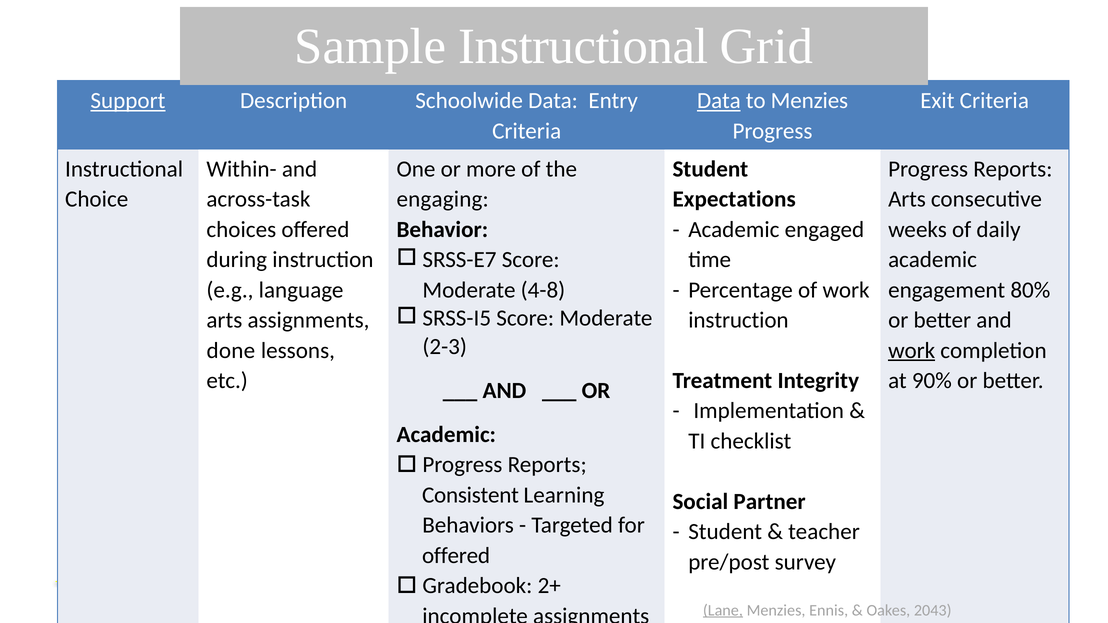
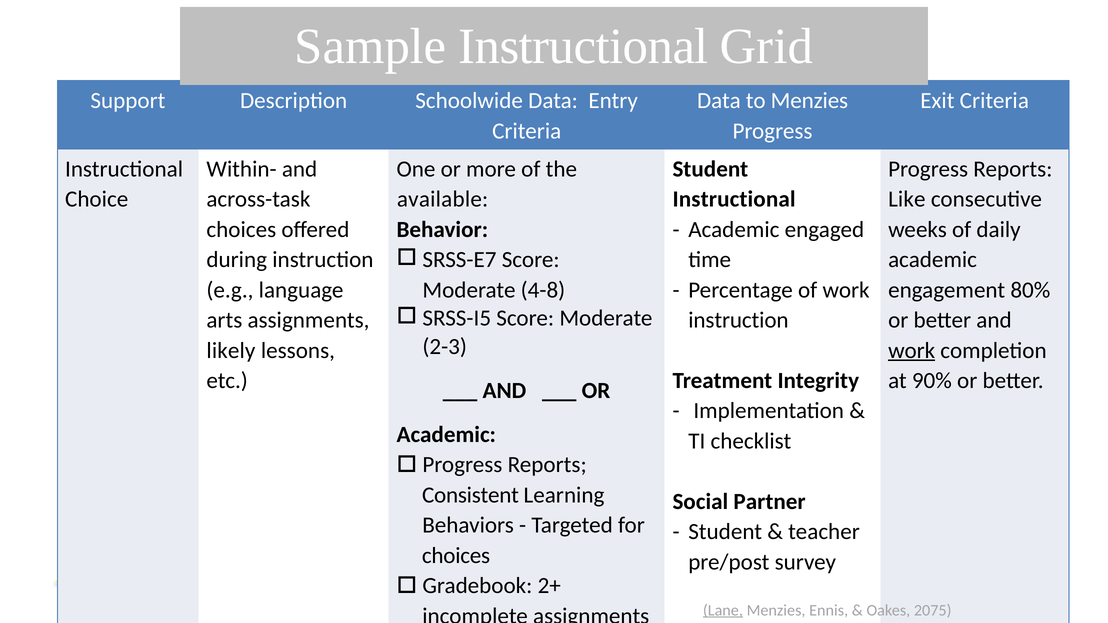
Support underline: present -> none
Data at (719, 101) underline: present -> none
engaging: engaging -> available
Expectations at (734, 199): Expectations -> Instructional
Arts at (907, 199): Arts -> Like
done: done -> likely
offered at (456, 556): offered -> choices
2043: 2043 -> 2075
